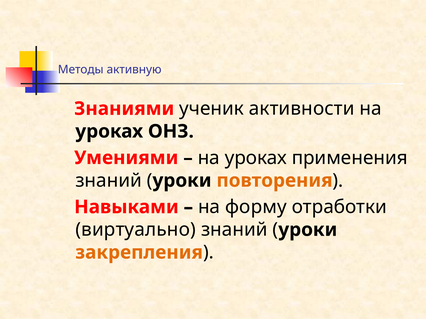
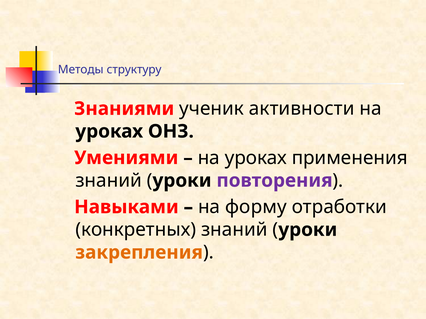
активную: активную -> структуру
повторения colour: orange -> purple
виртуально: виртуально -> конкретных
